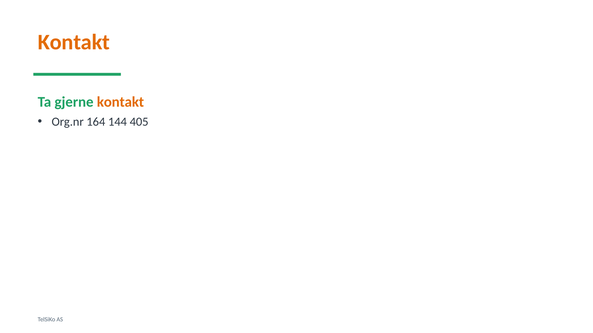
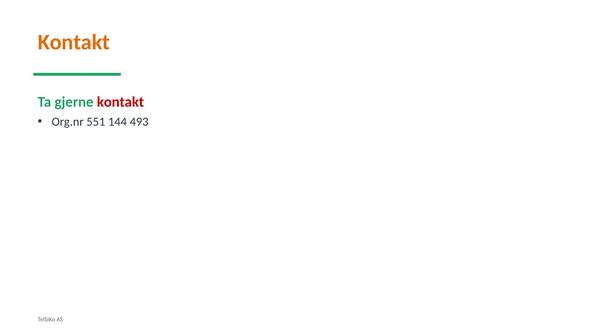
kontakt at (120, 102) colour: orange -> red
164: 164 -> 551
405: 405 -> 493
